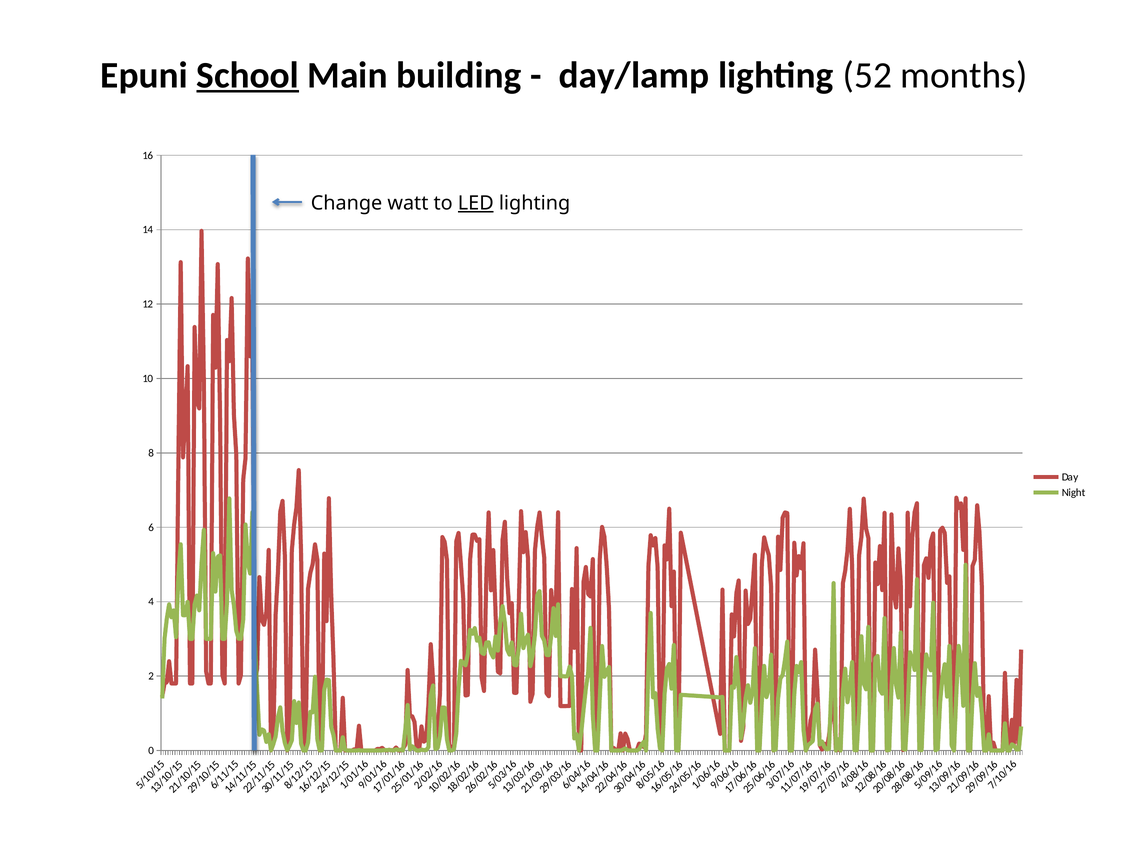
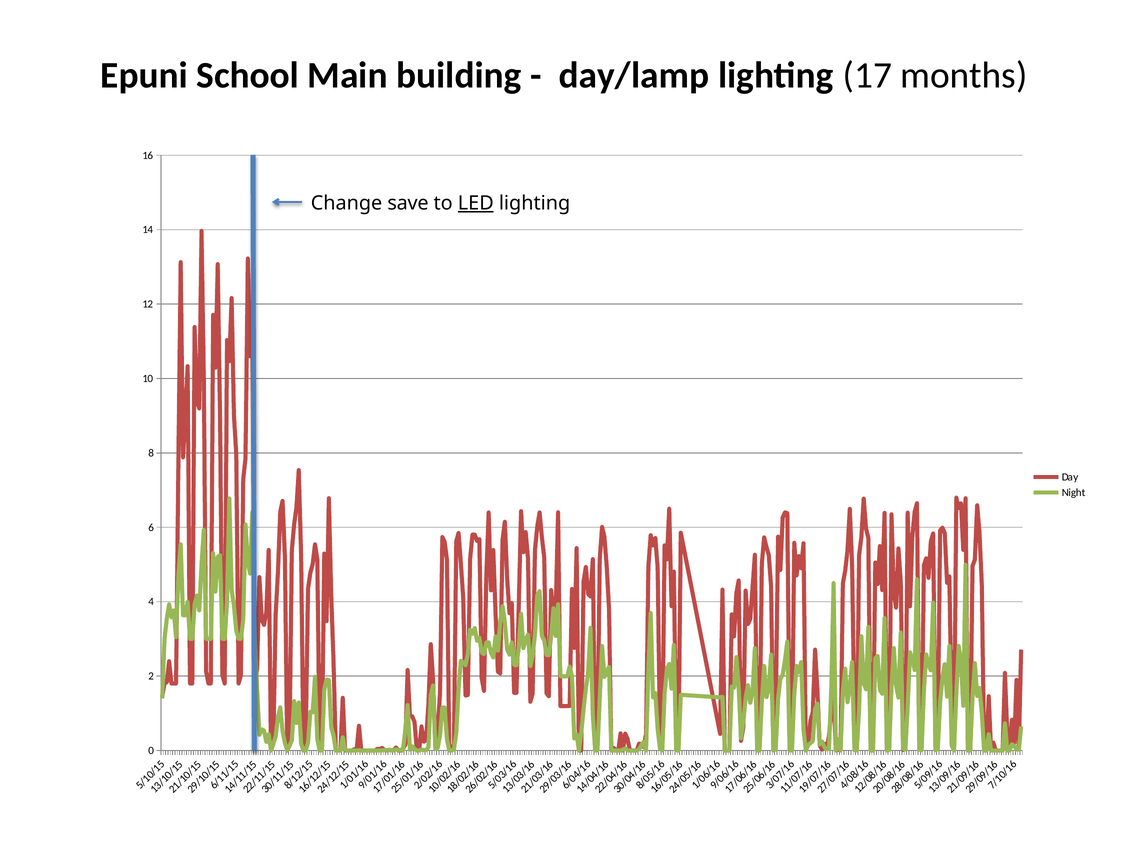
School underline: present -> none
52: 52 -> 17
watt: watt -> save
